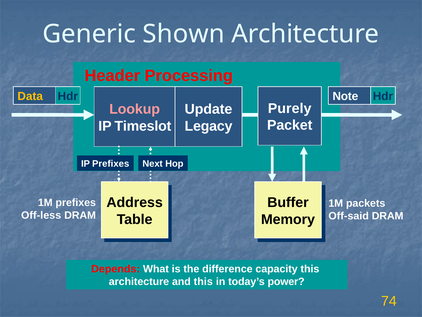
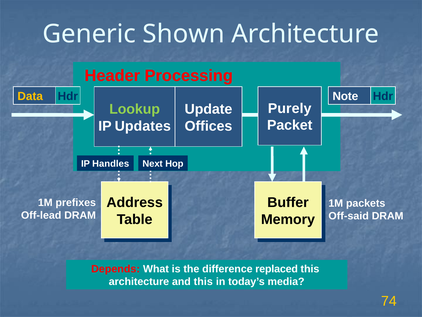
Lookup colour: pink -> light green
Timeslot: Timeslot -> Updates
Legacy: Legacy -> Offices
IP Prefixes: Prefixes -> Handles
Off-less: Off-less -> Off-lead
capacity: capacity -> replaced
power: power -> media
